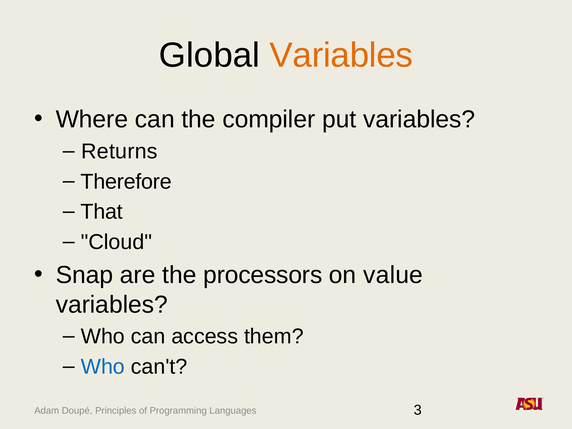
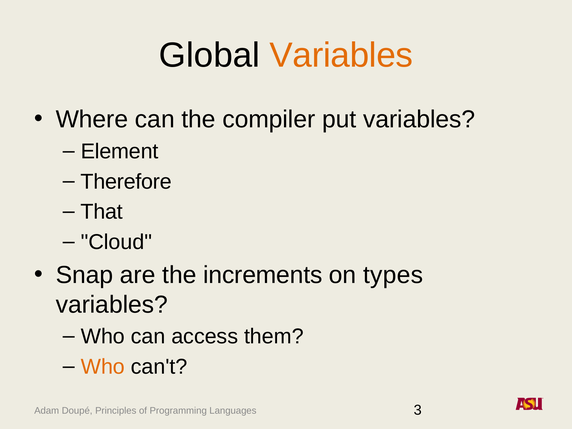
Returns: Returns -> Element
processors: processors -> increments
value: value -> types
Who at (103, 367) colour: blue -> orange
